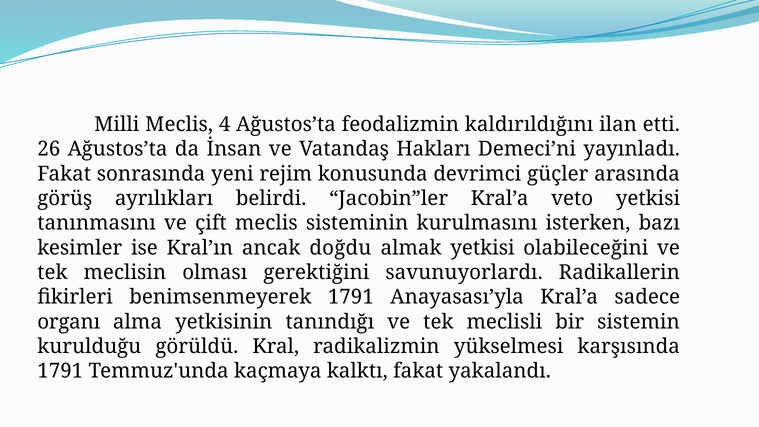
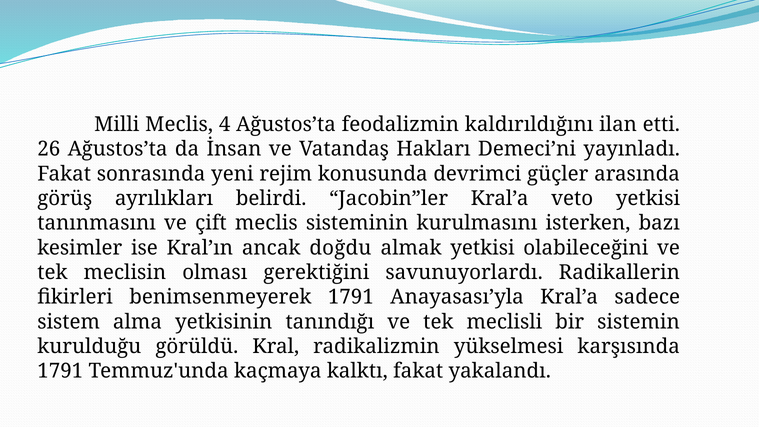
organı: organı -> sistem
